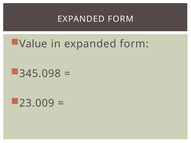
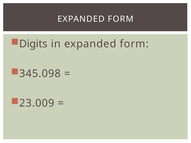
Value: Value -> Digits
